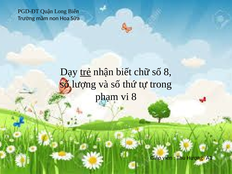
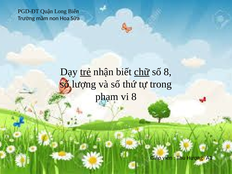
chữ underline: none -> present
